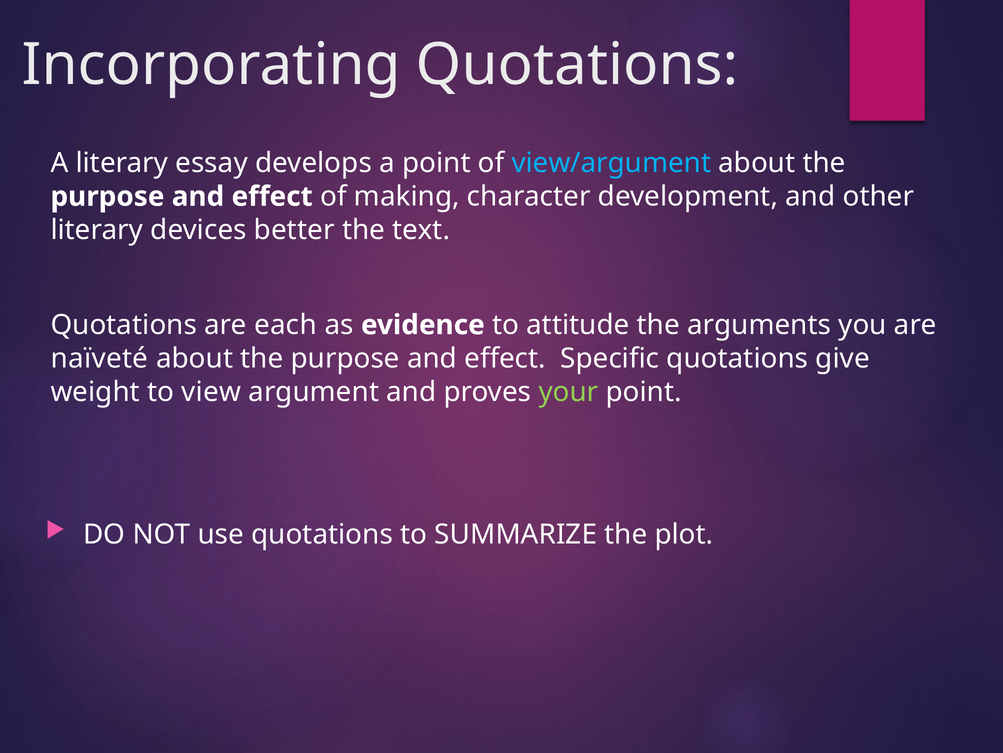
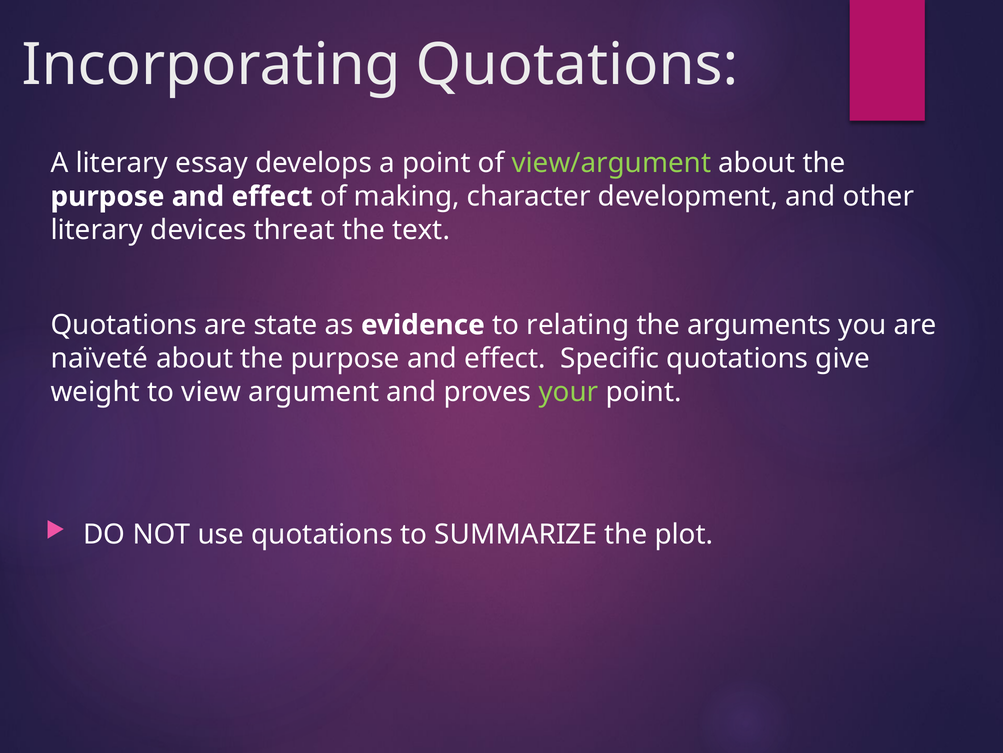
view/argument colour: light blue -> light green
better: better -> threat
each: each -> state
attitude: attitude -> relating
